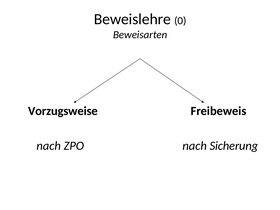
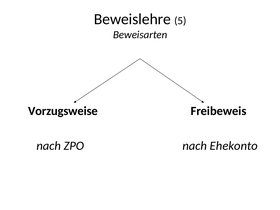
0: 0 -> 5
Sicherung: Sicherung -> Ehekonto
